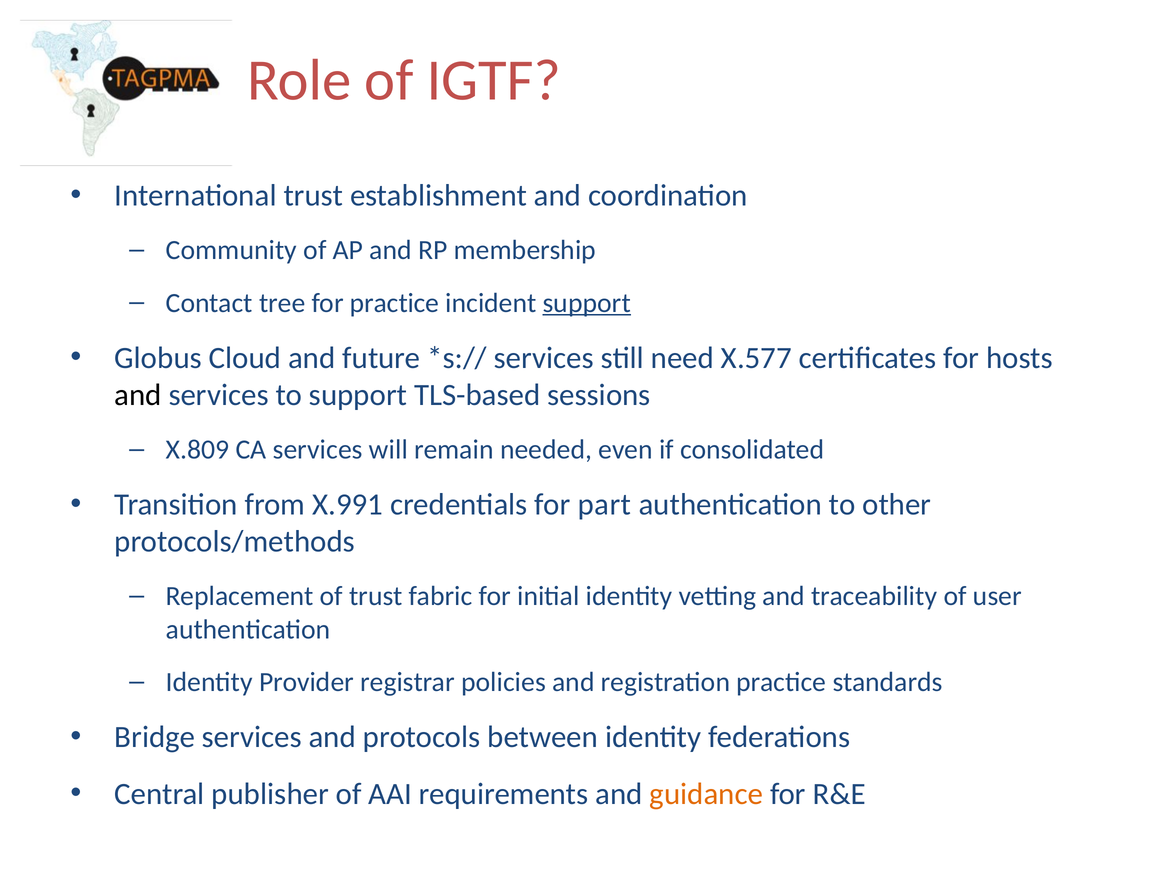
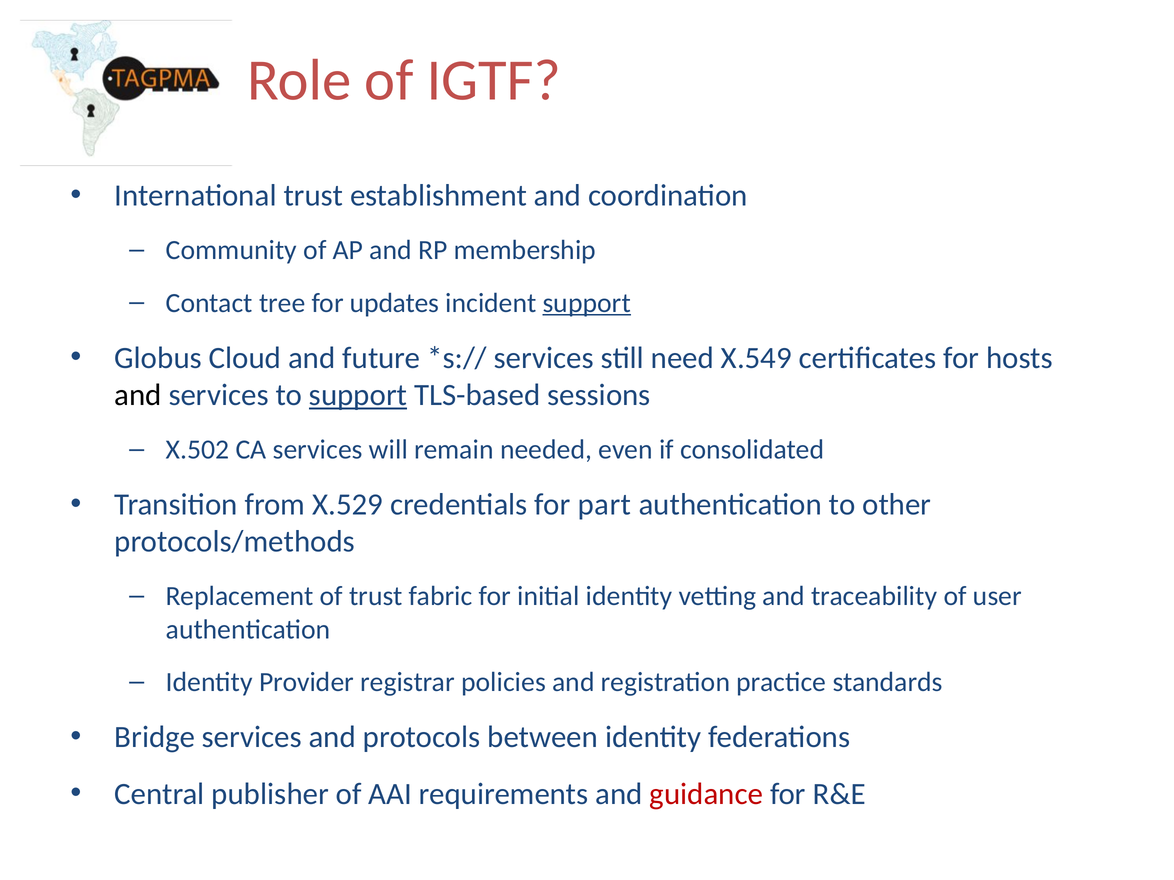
for practice: practice -> updates
X.577: X.577 -> X.549
support at (358, 395) underline: none -> present
X.809: X.809 -> X.502
X.991: X.991 -> X.529
guidance colour: orange -> red
